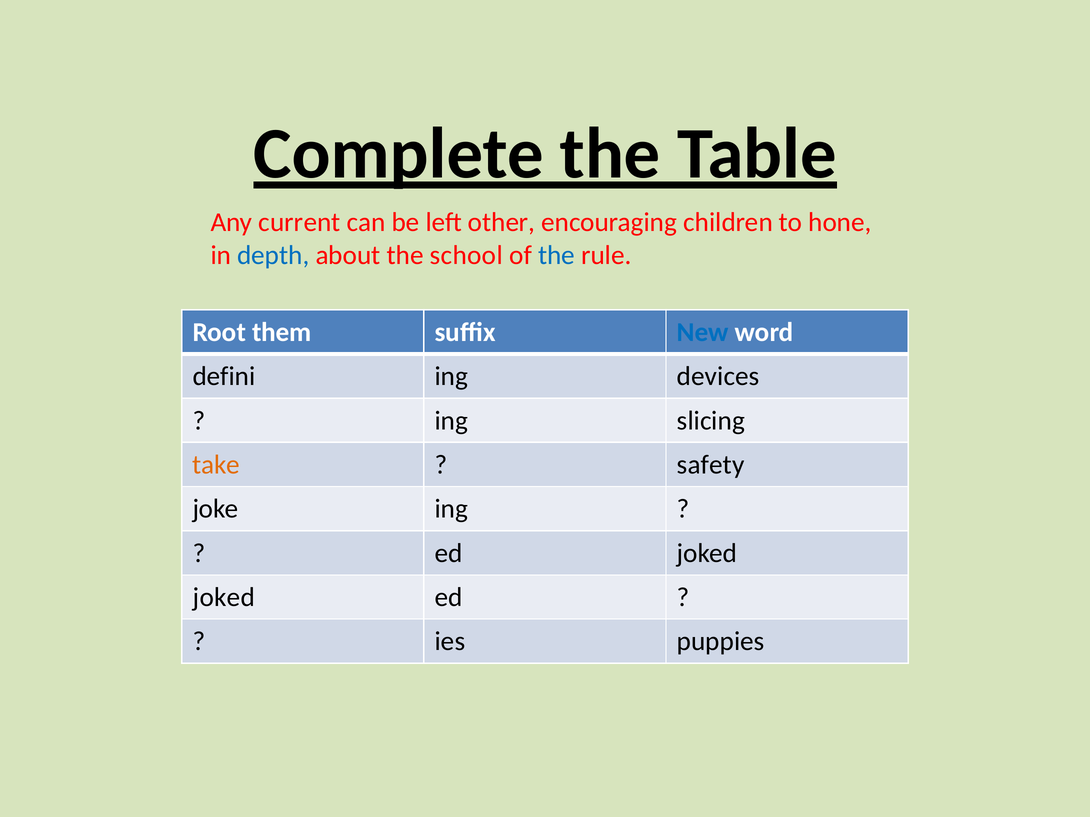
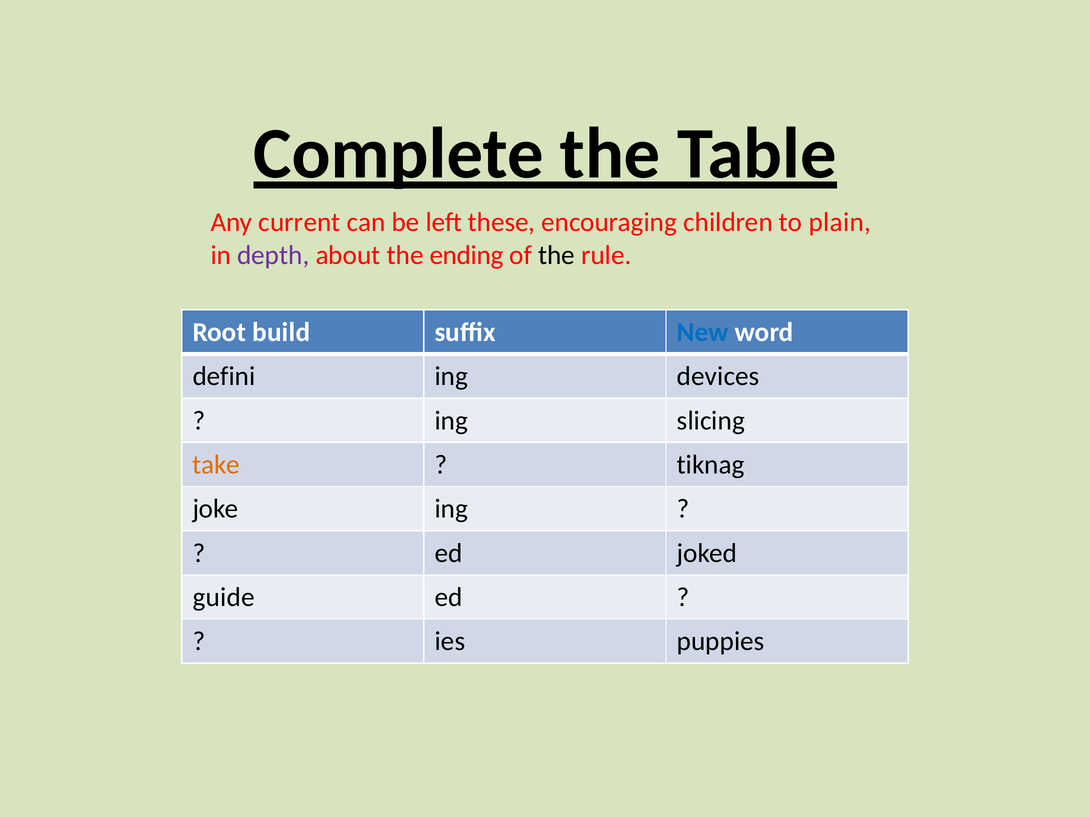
other: other -> these
hone: hone -> plain
depth colour: blue -> purple
school: school -> ending
the at (556, 255) colour: blue -> black
them: them -> build
safety: safety -> tiknag
joked at (224, 598): joked -> guide
